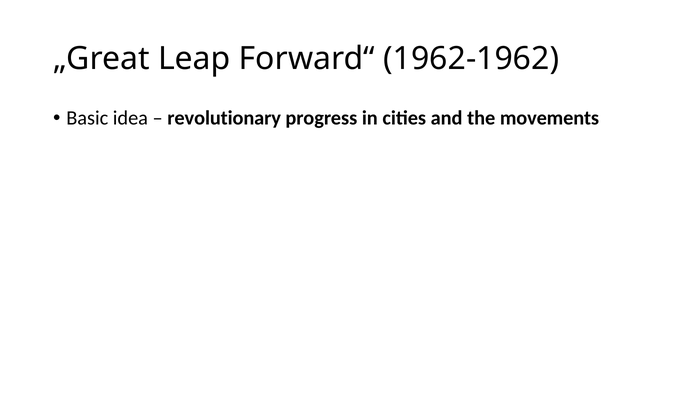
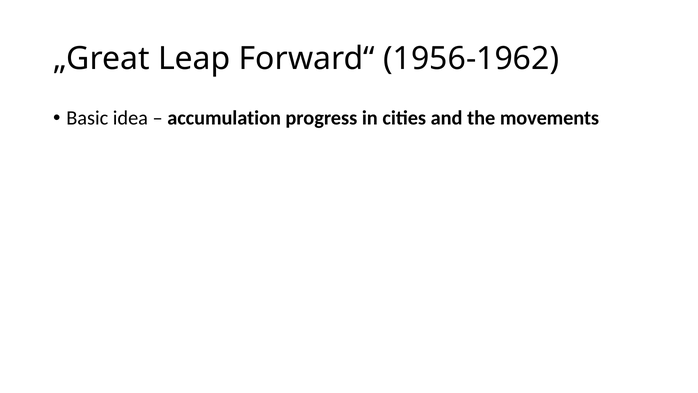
1962-1962: 1962-1962 -> 1956-1962
revolutionary: revolutionary -> accumulation
